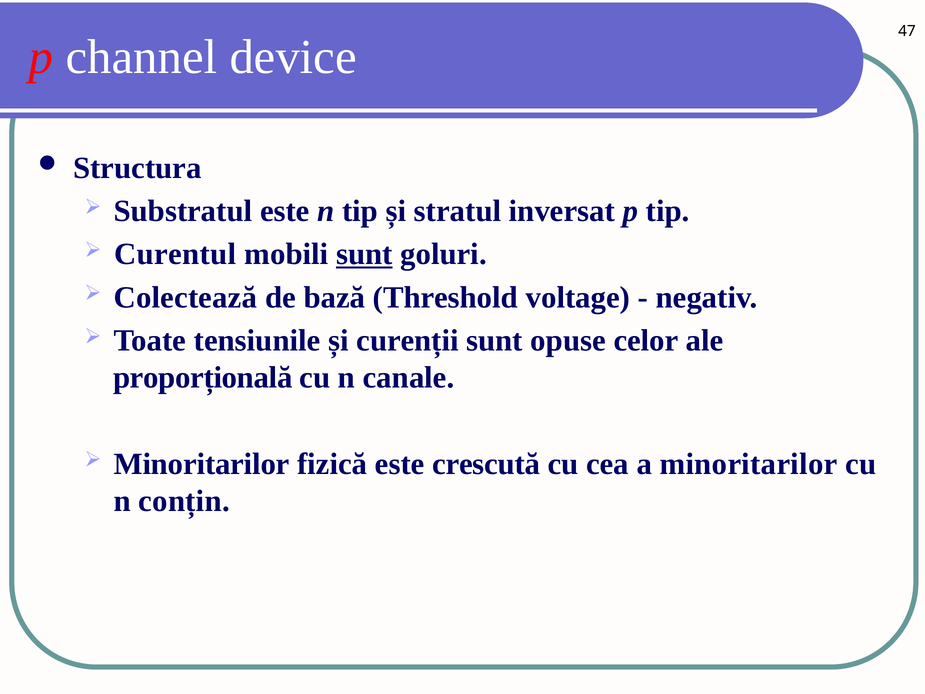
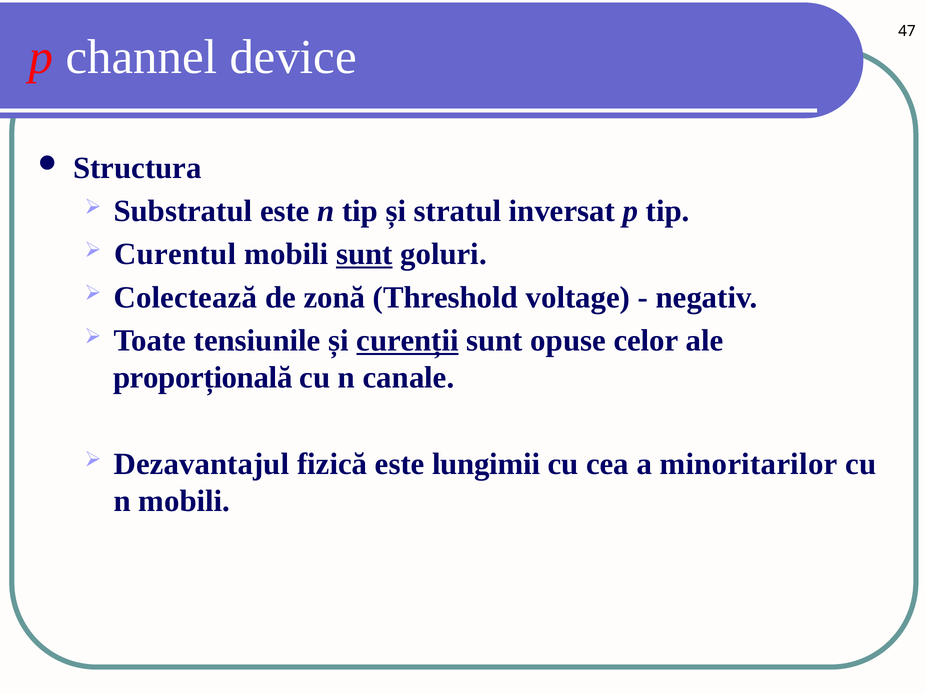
bază: bază -> zonă
curenții underline: none -> present
Minoritarilor at (202, 464): Minoritarilor -> Dezavantajul
crescută: crescută -> lungimii
n conțin: conțin -> mobili
